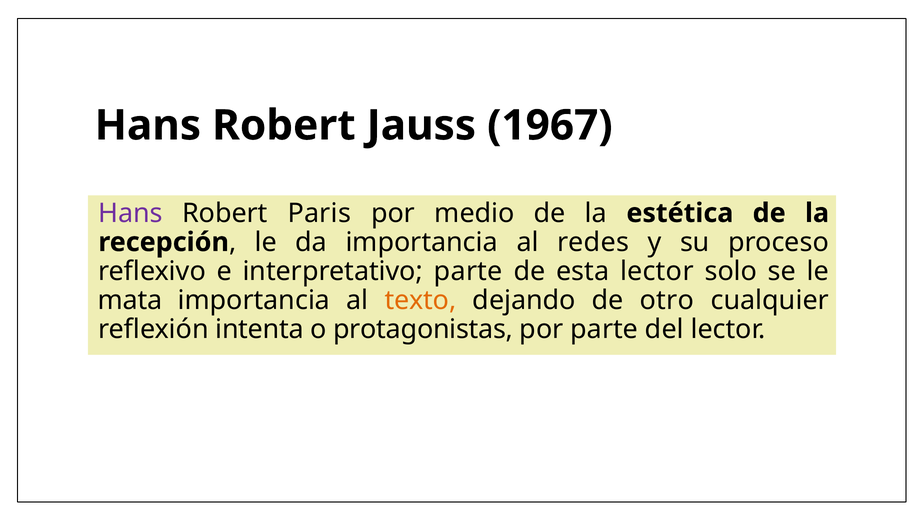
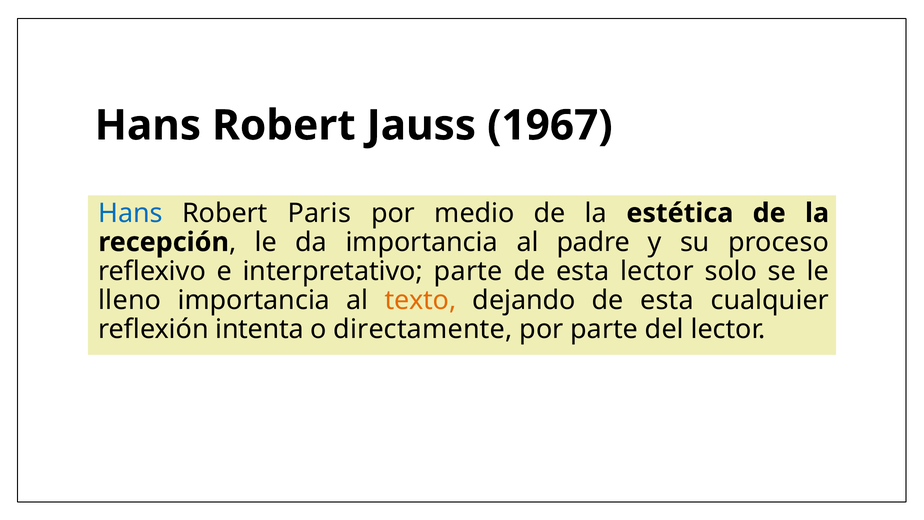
Hans at (131, 213) colour: purple -> blue
redes: redes -> padre
mata: mata -> lleno
dejando de otro: otro -> esta
protagonistas: protagonistas -> directamente
